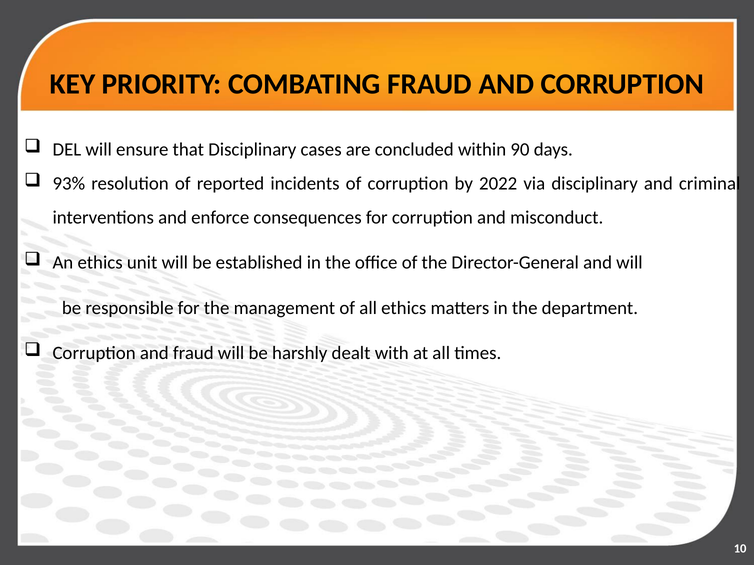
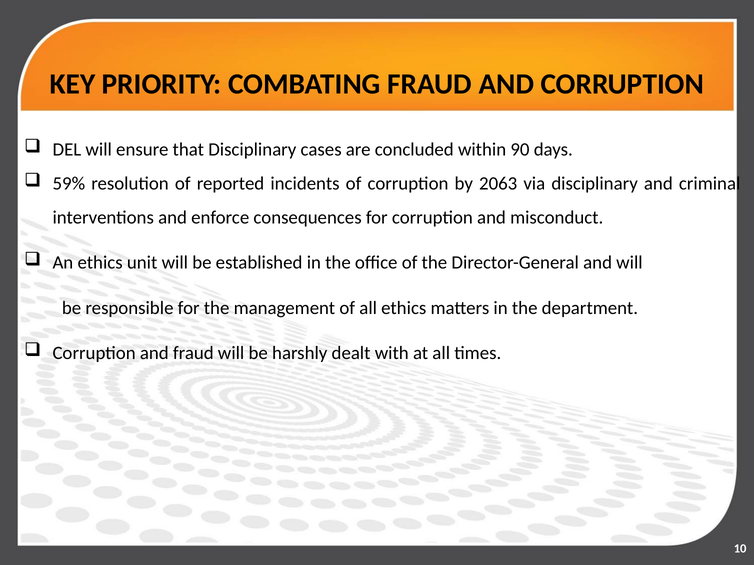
93%: 93% -> 59%
2022: 2022 -> 2063
